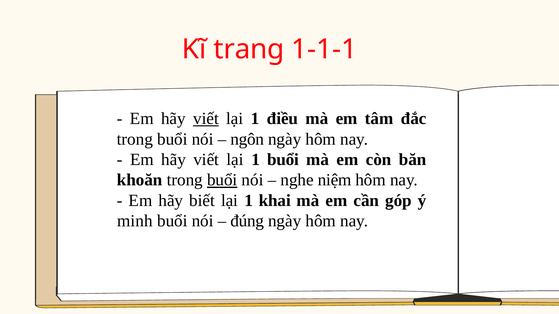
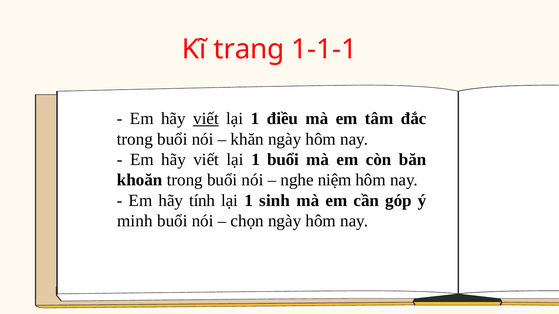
ngôn: ngôn -> khăn
buổi at (222, 180) underline: present -> none
biết: biết -> tính
khai: khai -> sinh
đúng: đúng -> chọn
